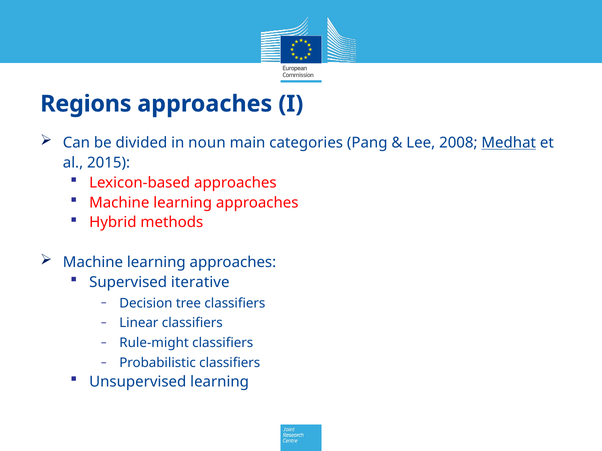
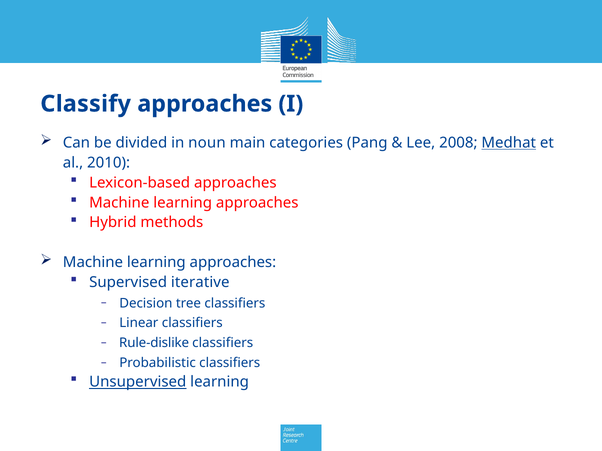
Regions: Regions -> Classify
2015: 2015 -> 2010
Rule-might: Rule-might -> Rule-dislike
Unsupervised underline: none -> present
